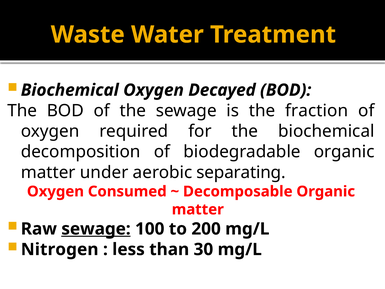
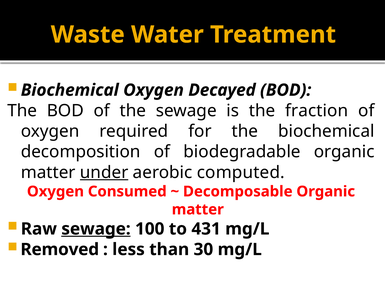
under underline: none -> present
separating: separating -> computed
200: 200 -> 431
Nitrogen: Nitrogen -> Removed
